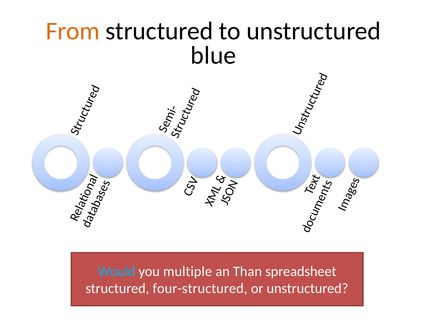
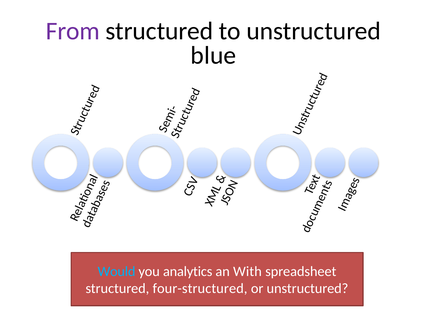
From colour: orange -> purple
multiple: multiple -> analytics
Than: Than -> With
